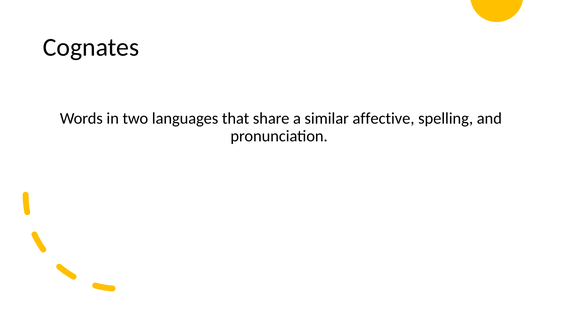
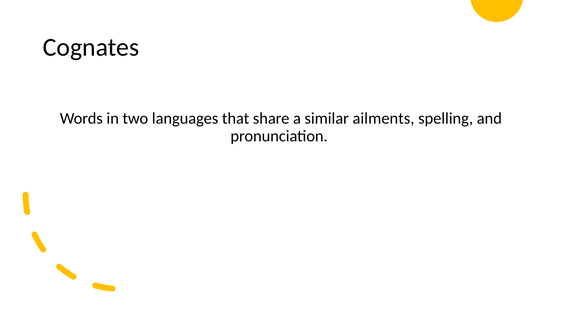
affective: affective -> ailments
